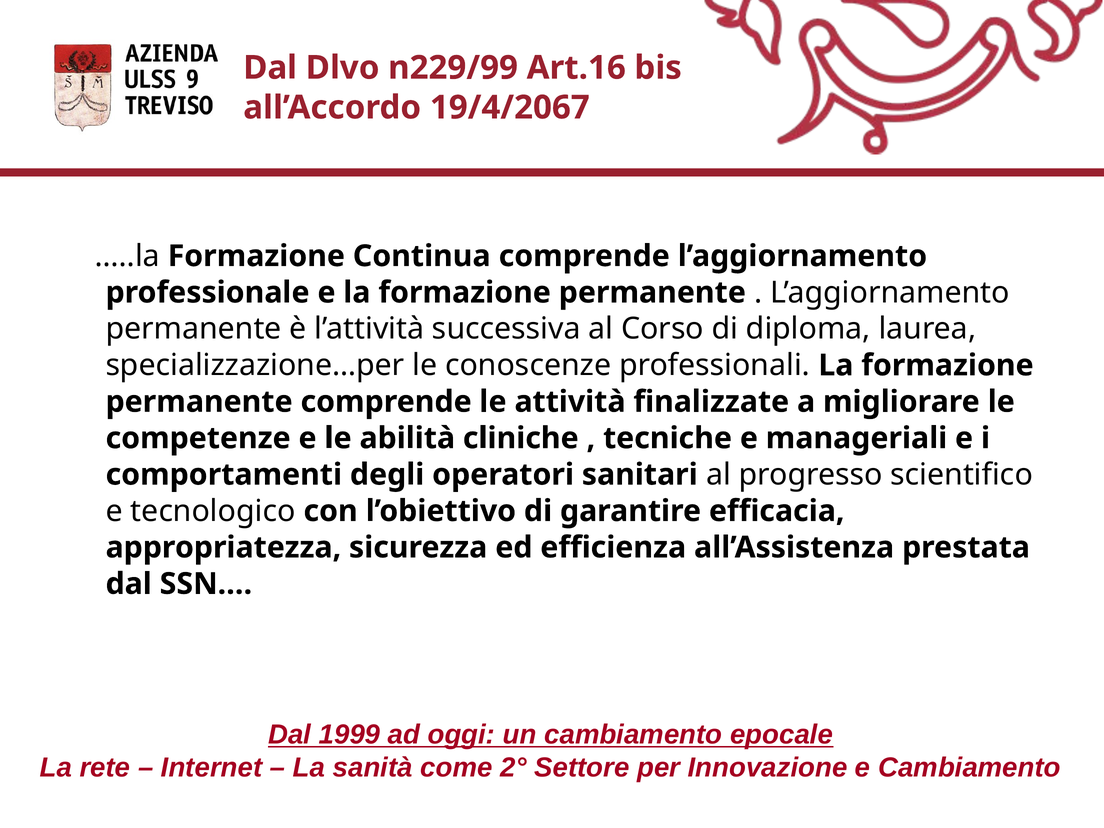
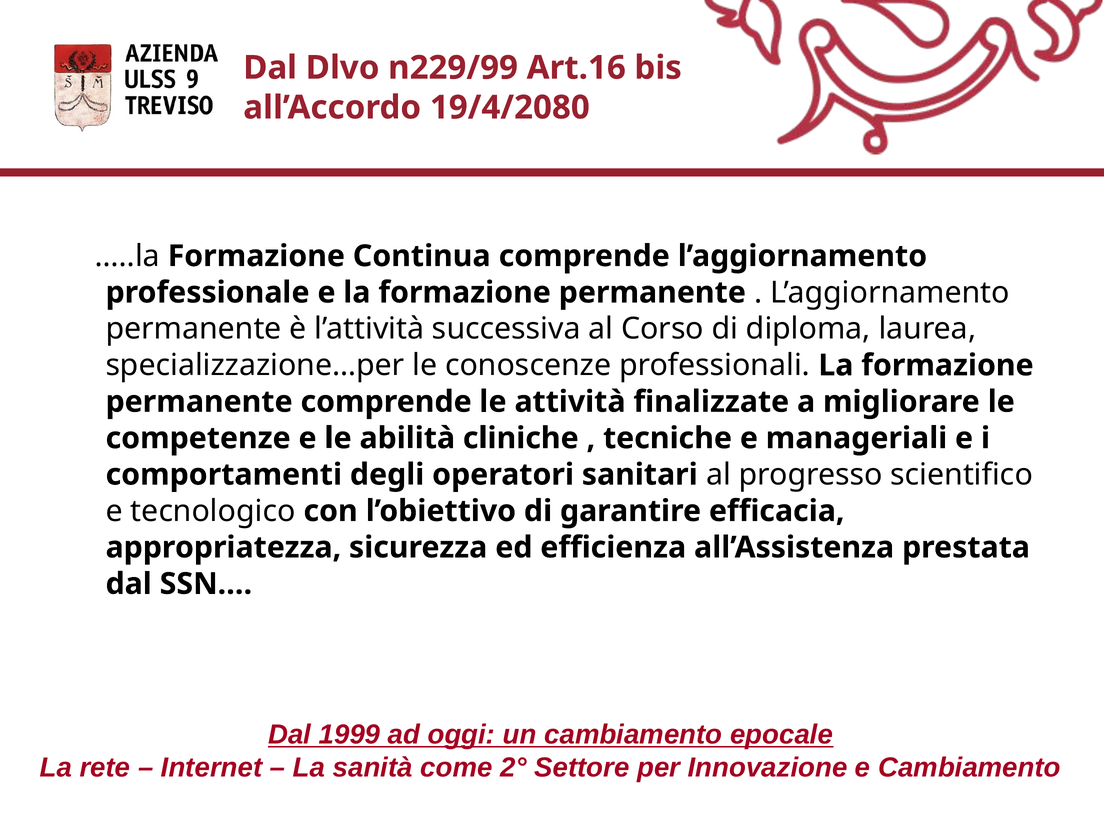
19/4/2067: 19/4/2067 -> 19/4/2080
